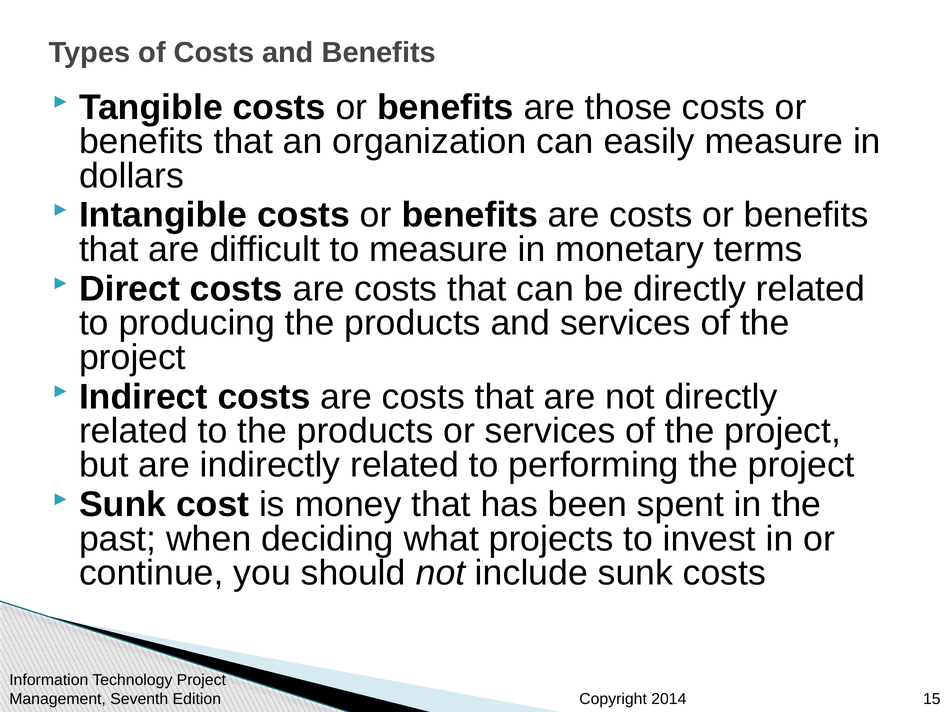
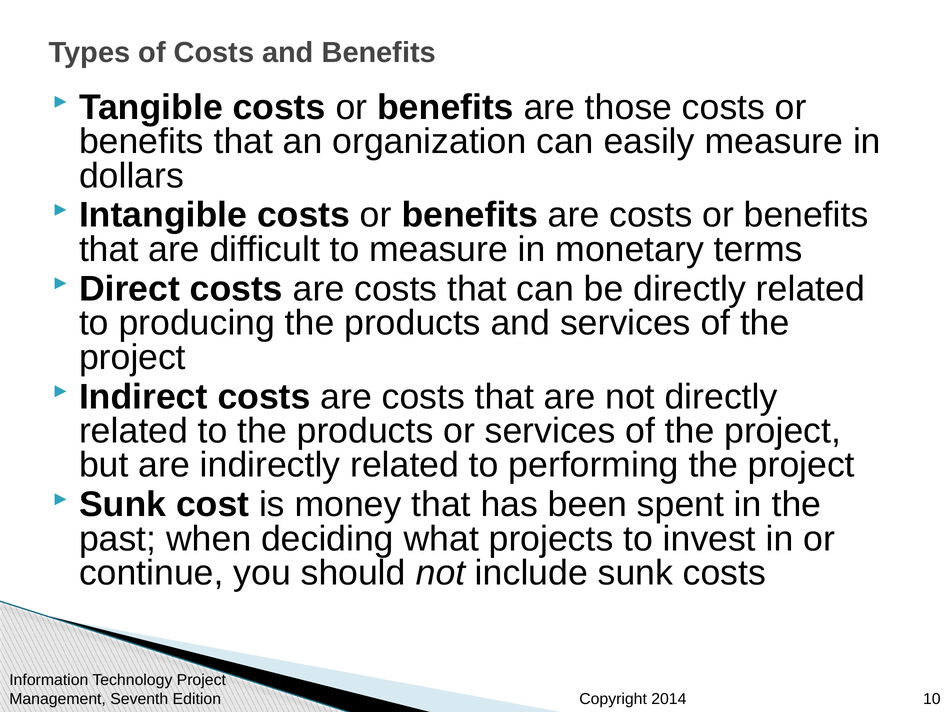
15: 15 -> 10
